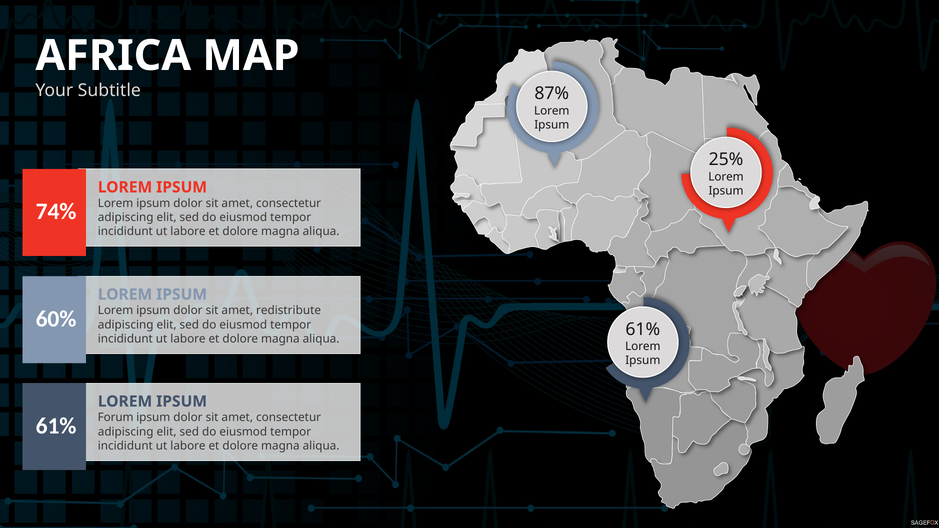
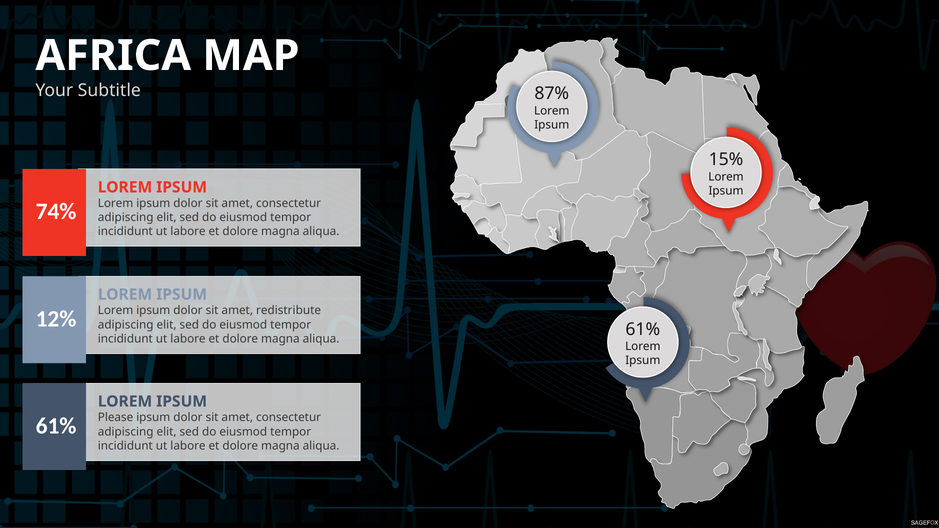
25%: 25% -> 15%
60%: 60% -> 12%
Forum: Forum -> Please
